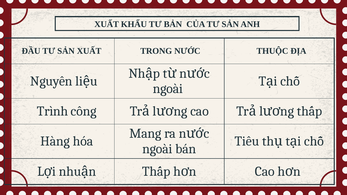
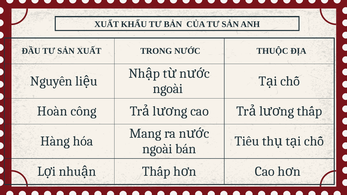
Trình: Trình -> Hoàn
